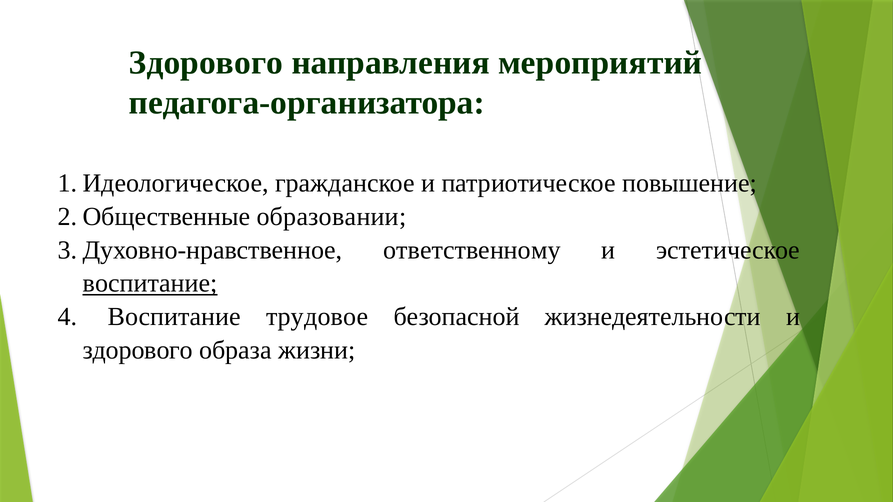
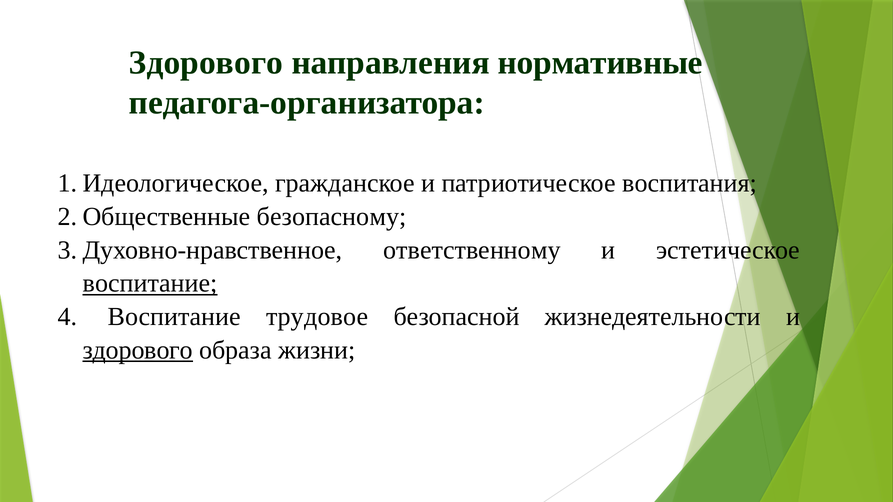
мероприятий: мероприятий -> нормативные
повышение: повышение -> воспитания
образовании: образовании -> безопасному
здорового at (138, 350) underline: none -> present
